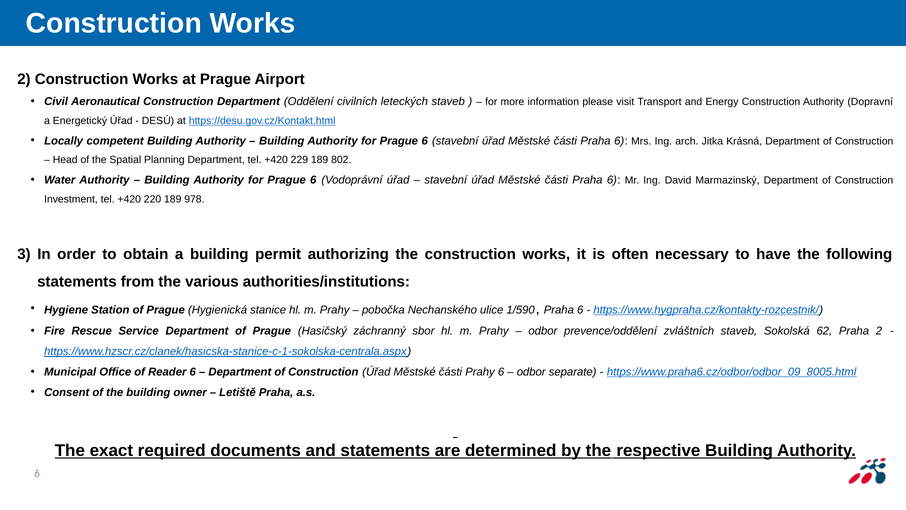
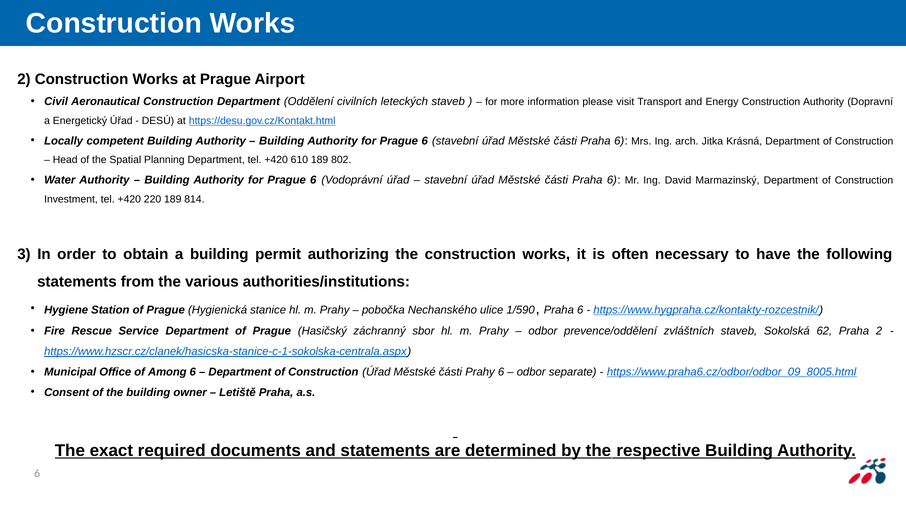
229: 229 -> 610
978: 978 -> 814
Reader: Reader -> Among
